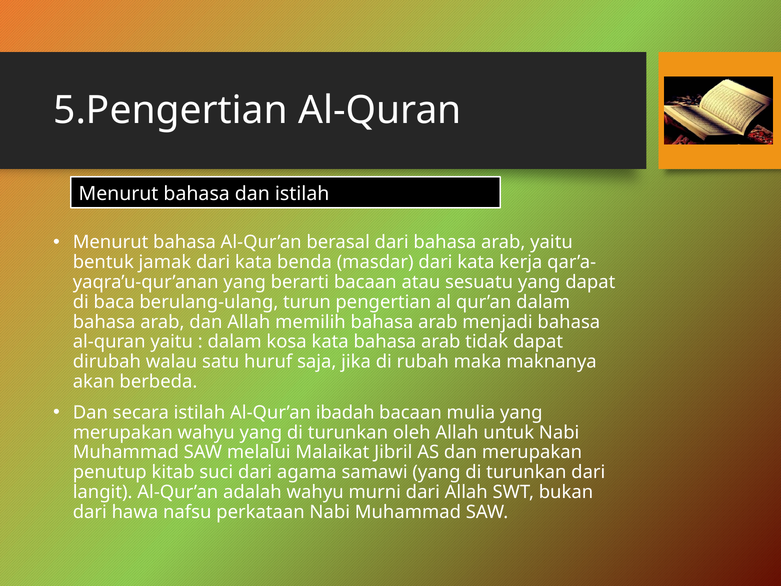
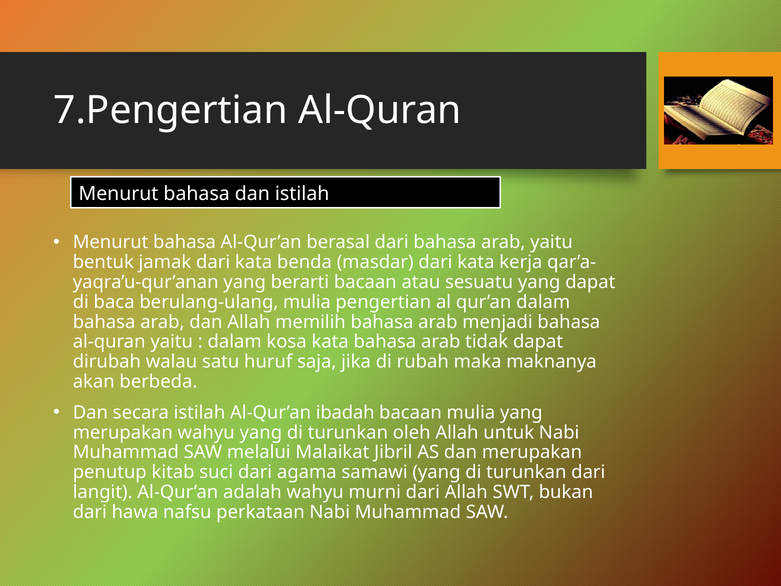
5.Pengertian: 5.Pengertian -> 7.Pengertian
berulang-ulang turun: turun -> mulia
